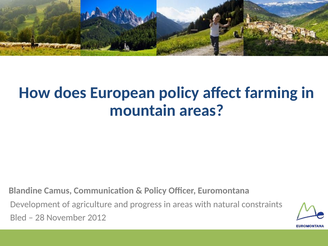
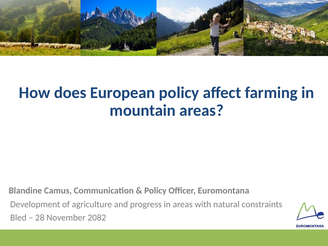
2012: 2012 -> 2082
